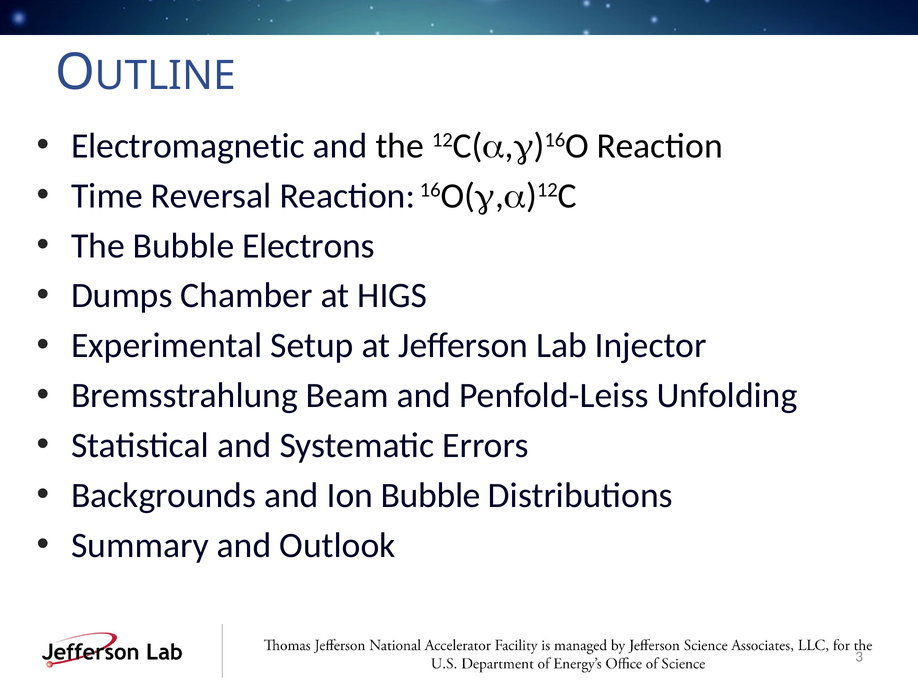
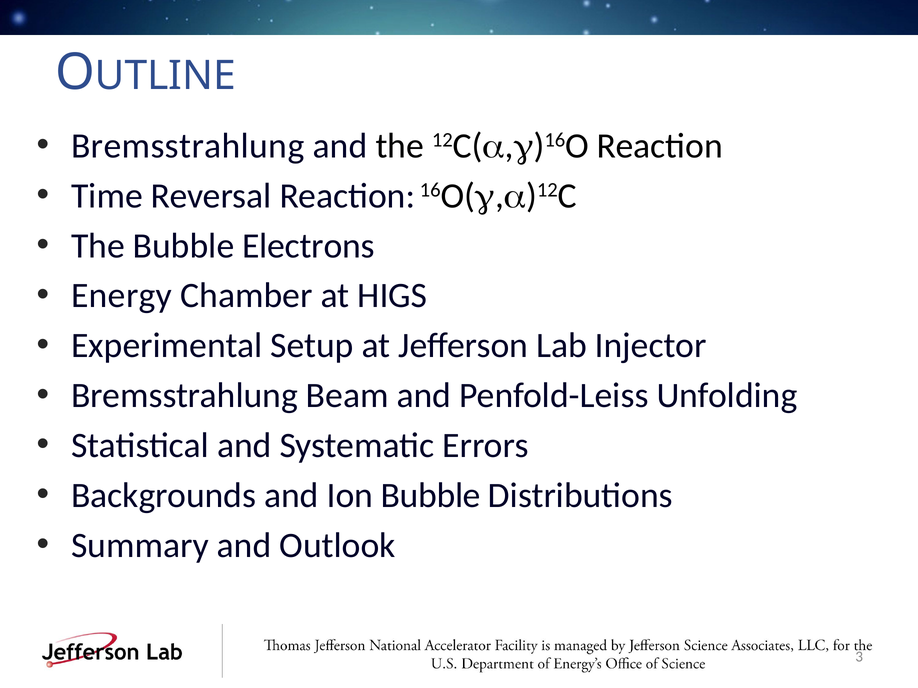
Electromagnetic at (188, 146): Electromagnetic -> Bremsstrahlung
Dumps: Dumps -> Energy
